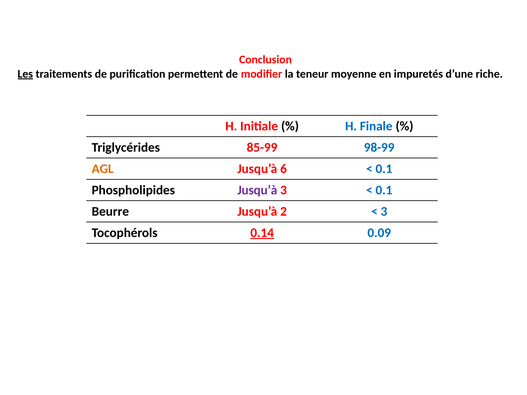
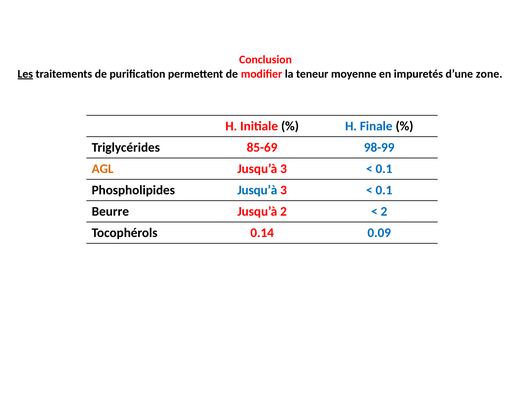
riche: riche -> zone
85-99: 85-99 -> 85-69
6 at (284, 169): 6 -> 3
Jusqu’à at (257, 190) colour: purple -> blue
3 at (384, 212): 3 -> 2
0.14 underline: present -> none
